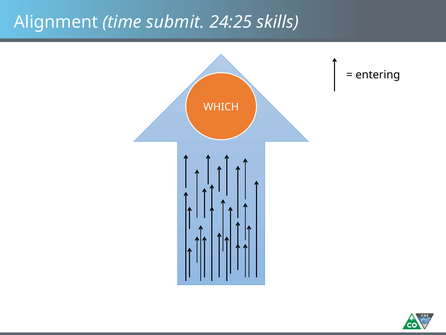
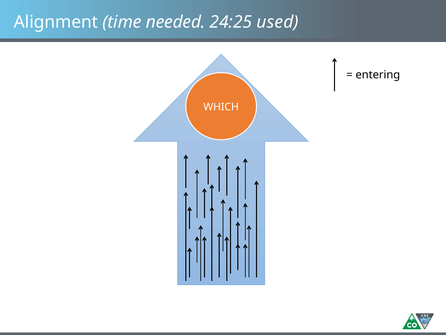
submit: submit -> needed
skills: skills -> used
